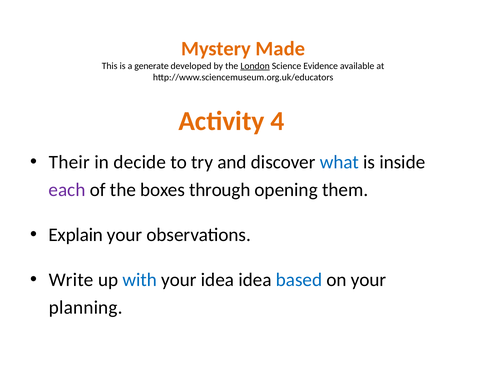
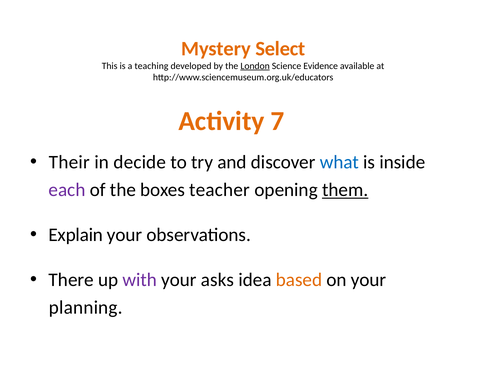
Made: Made -> Select
generate: generate -> teaching
4: 4 -> 7
through: through -> teacher
them underline: none -> present
Write: Write -> There
with colour: blue -> purple
your idea: idea -> asks
based colour: blue -> orange
